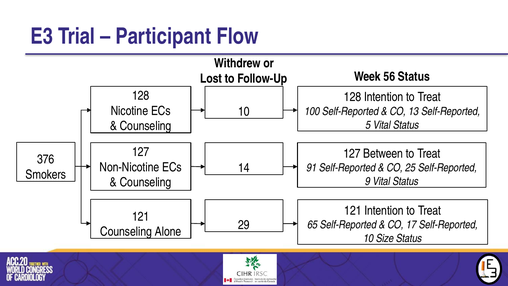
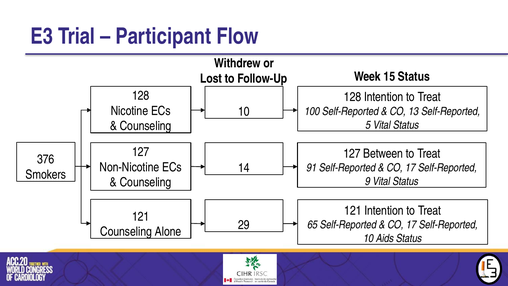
56: 56 -> 15
25 at (410, 168): 25 -> 17
Size: Size -> Aids
